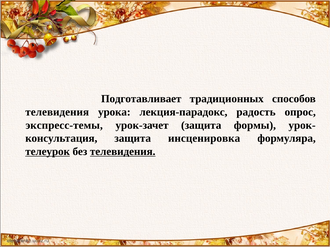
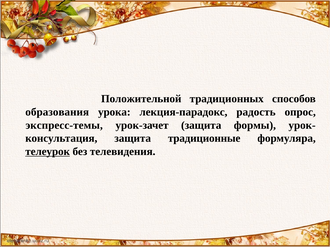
Подготавливает: Подготавливает -> Положительной
телевидения at (57, 112): телевидения -> образования
инсценировка: инсценировка -> традиционные
телевидения at (123, 152) underline: present -> none
